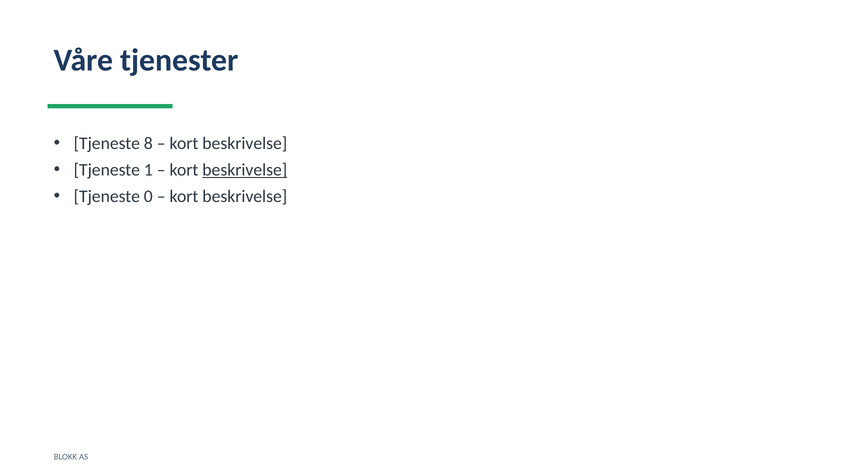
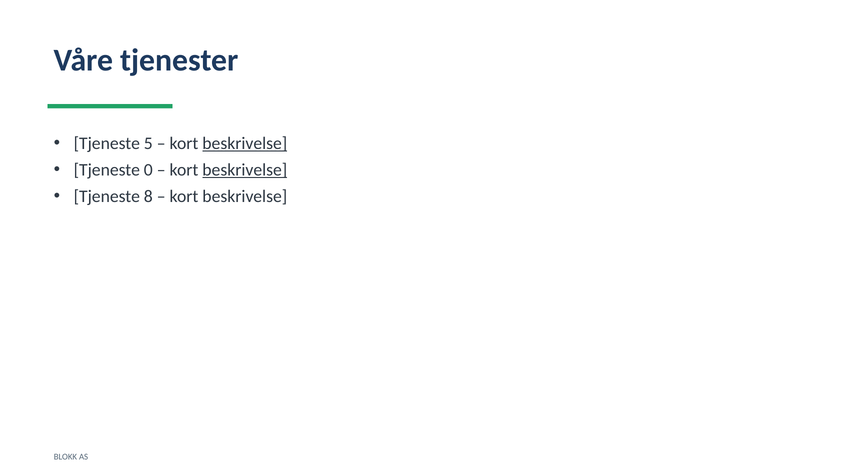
8: 8 -> 5
beskrivelse at (245, 143) underline: none -> present
1: 1 -> 0
0: 0 -> 8
